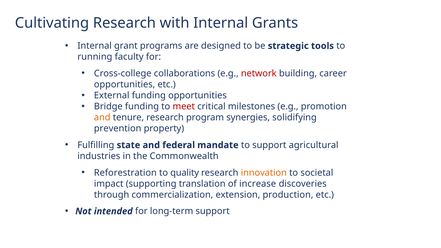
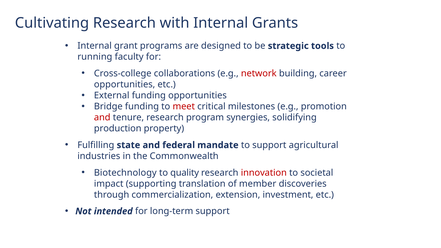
and at (102, 118) colour: orange -> red
prevention: prevention -> production
Reforestration: Reforestration -> Biotechnology
innovation colour: orange -> red
increase: increase -> member
production: production -> investment
